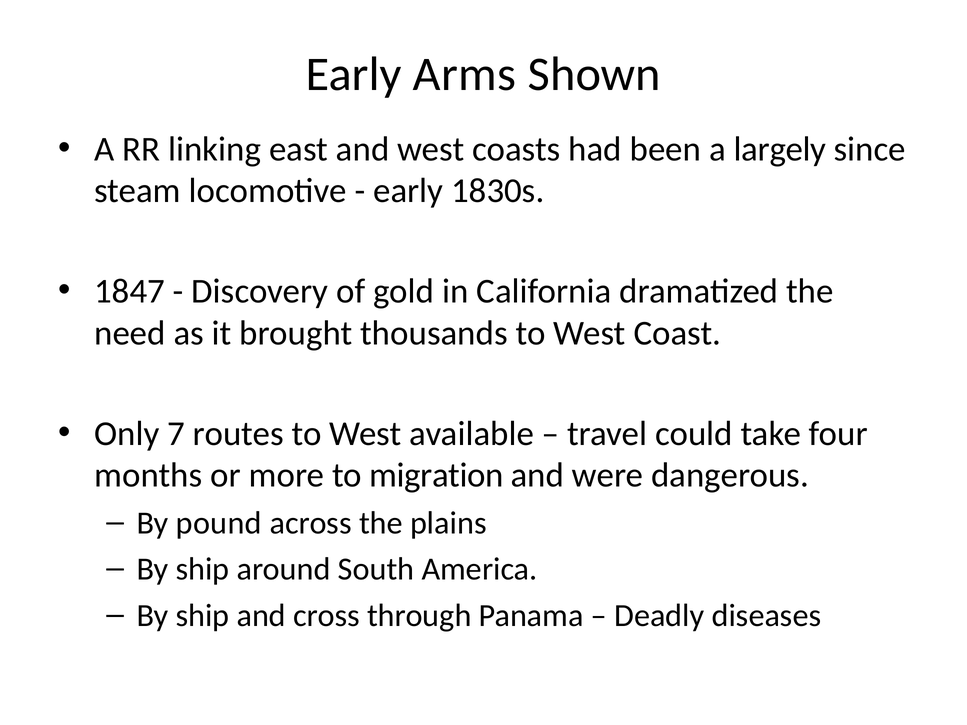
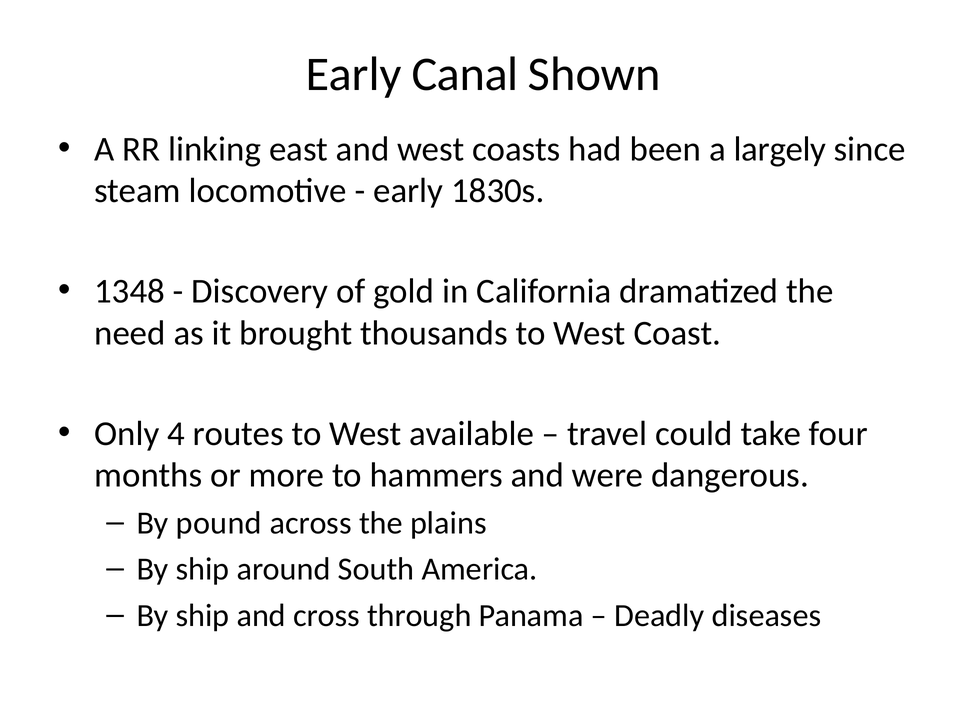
Arms: Arms -> Canal
1847: 1847 -> 1348
7: 7 -> 4
migration: migration -> hammers
